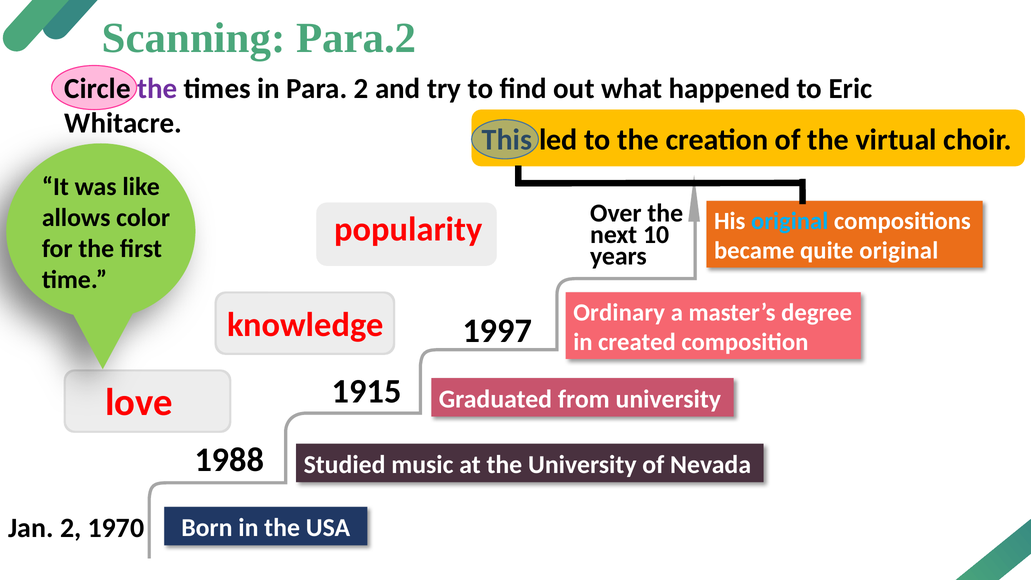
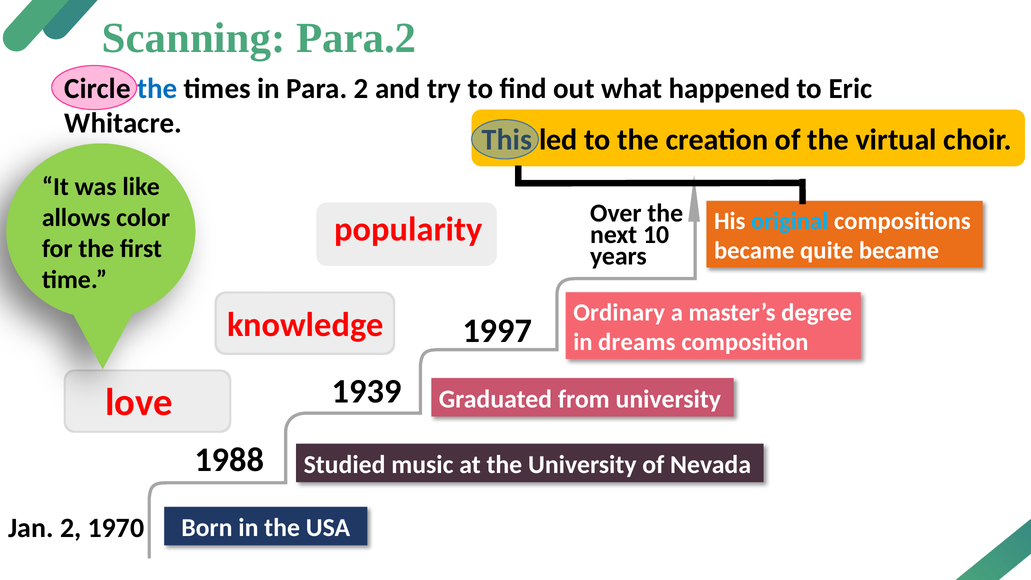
the at (157, 89) colour: purple -> blue
quite original: original -> became
created: created -> dreams
1915: 1915 -> 1939
